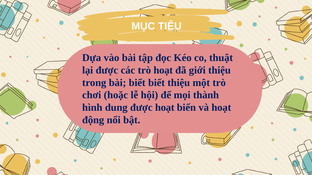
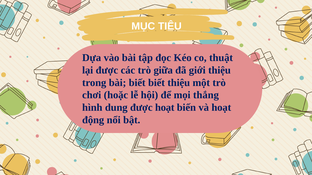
trò hoạt: hoạt -> giữa
thành: thành -> thắng
